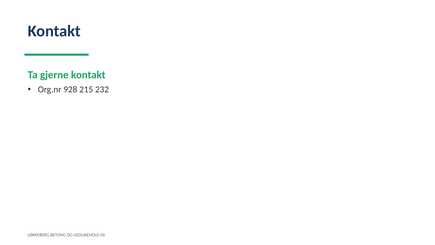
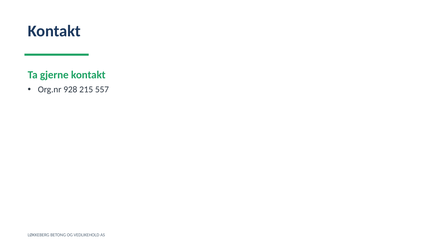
232: 232 -> 557
